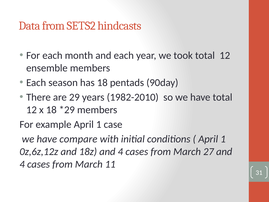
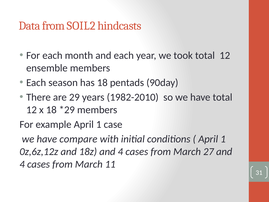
SETS2: SETS2 -> SOIL2
